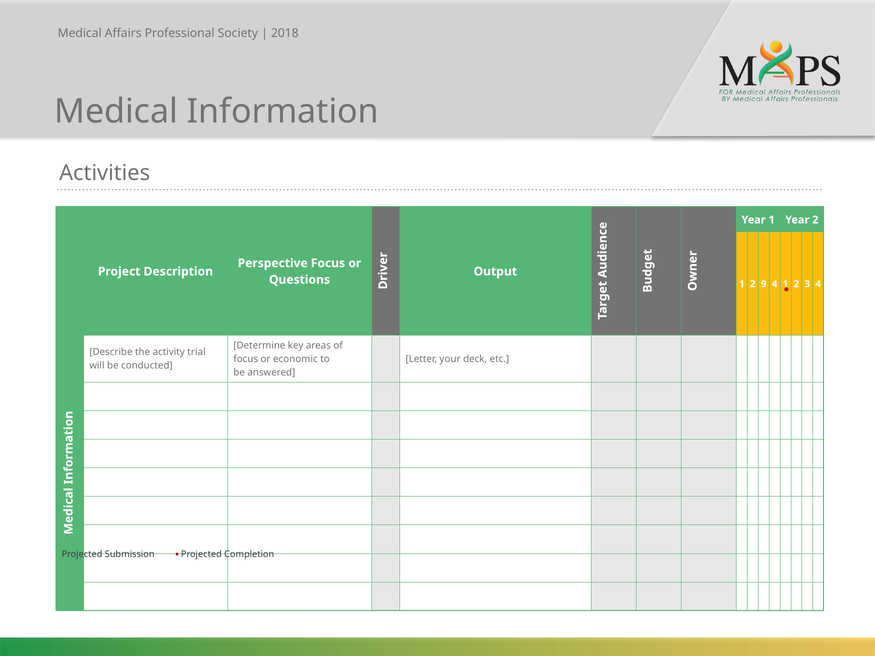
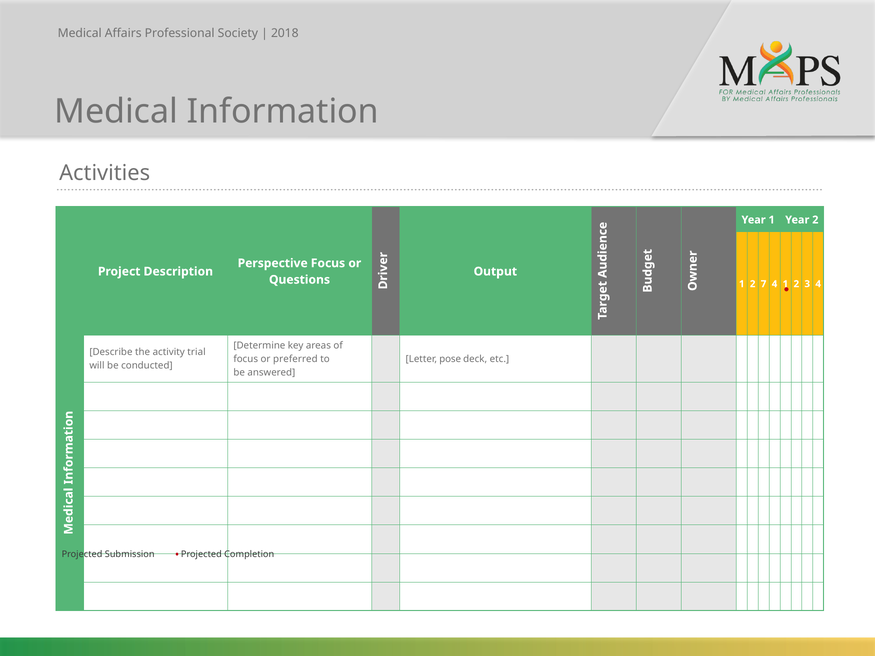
9: 9 -> 7
economic: economic -> preferred
your: your -> pose
